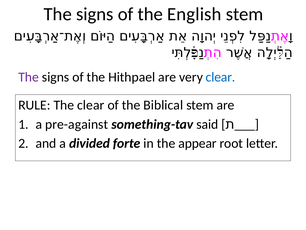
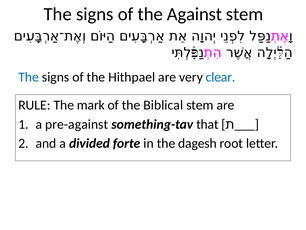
English: English -> Against
The at (29, 77) colour: purple -> blue
The clear: clear -> mark
said: said -> that
appear: appear -> dagesh
